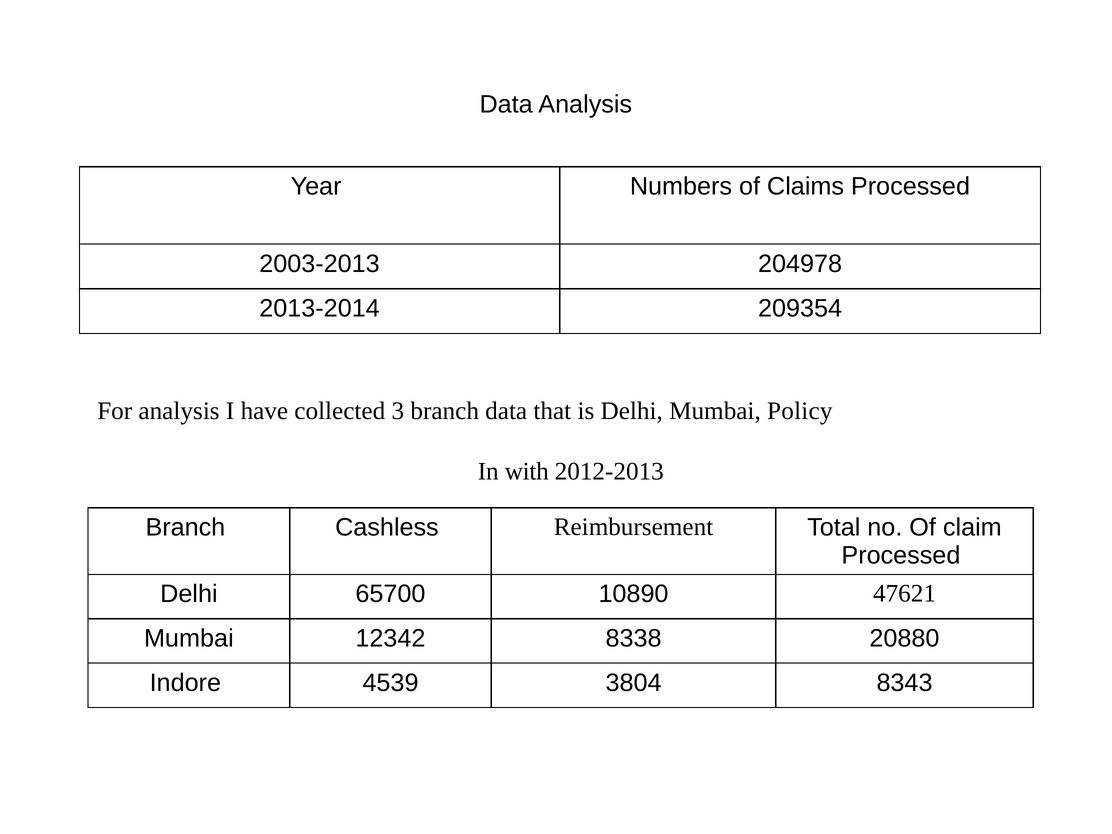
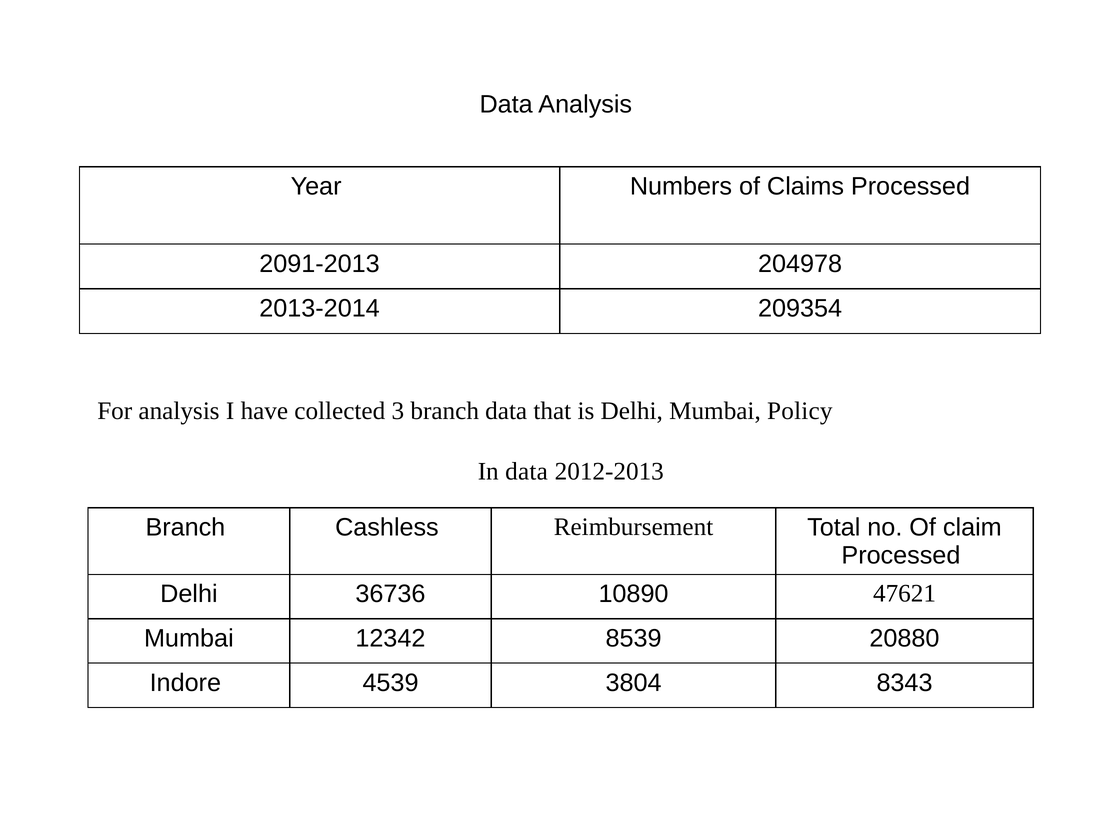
2003-2013: 2003-2013 -> 2091-2013
In with: with -> data
65700: 65700 -> 36736
8338: 8338 -> 8539
